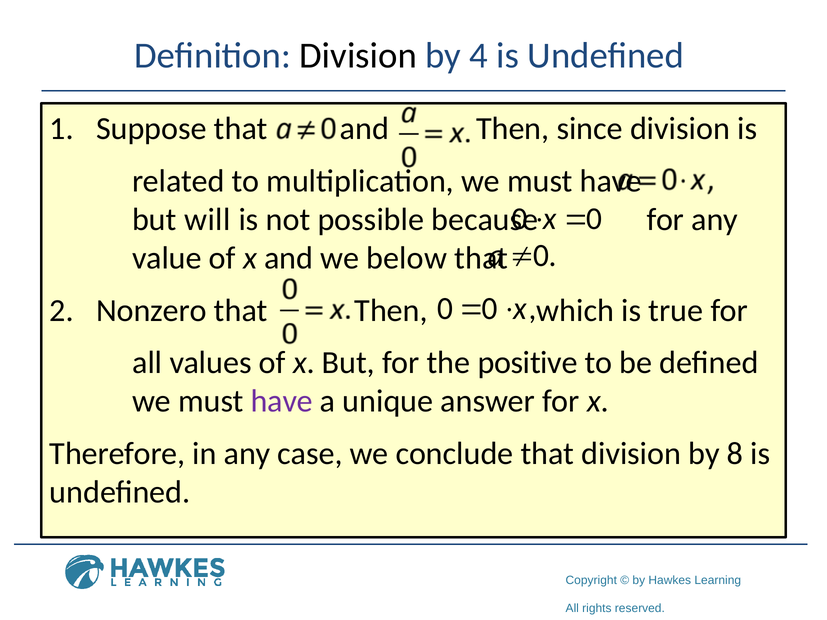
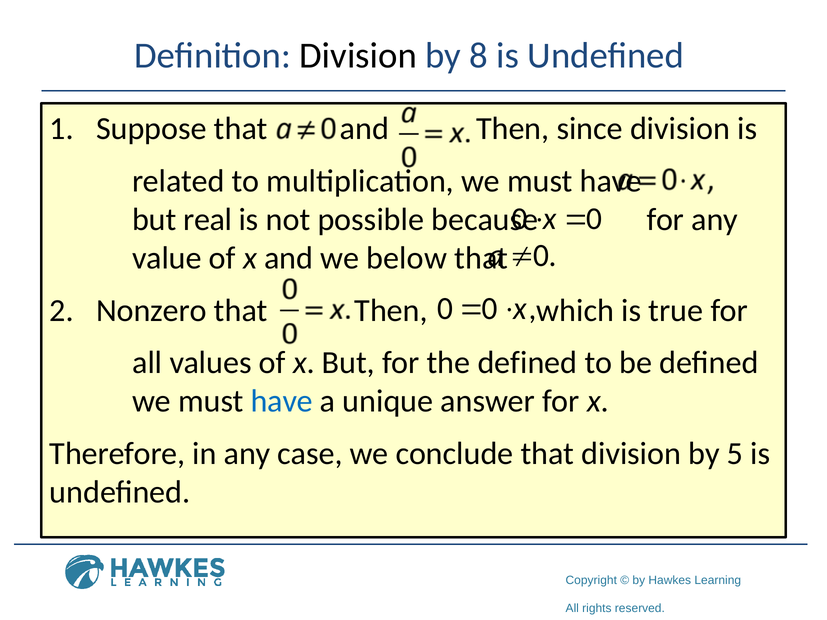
4: 4 -> 8
will: will -> real
the positive: positive -> defined
have at (282, 401) colour: purple -> blue
8: 8 -> 5
